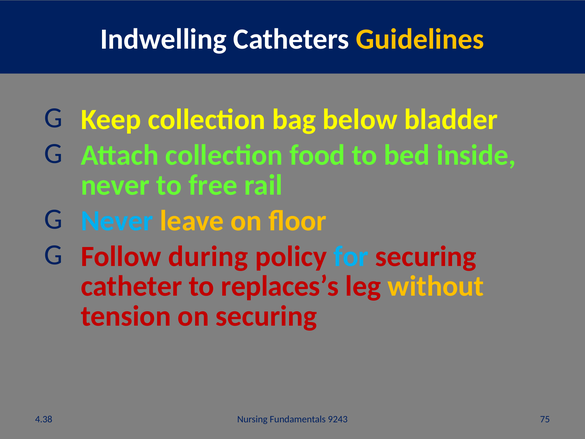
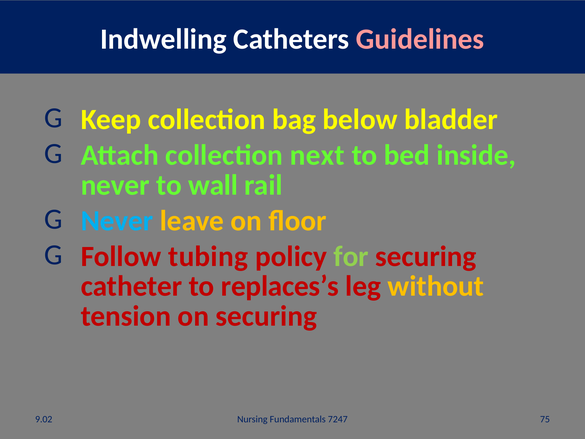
Guidelines colour: yellow -> pink
food: food -> next
free: free -> wall
during: during -> tubing
for colour: light blue -> light green
4.38: 4.38 -> 9.02
9243: 9243 -> 7247
